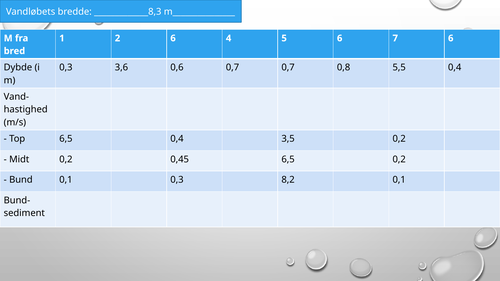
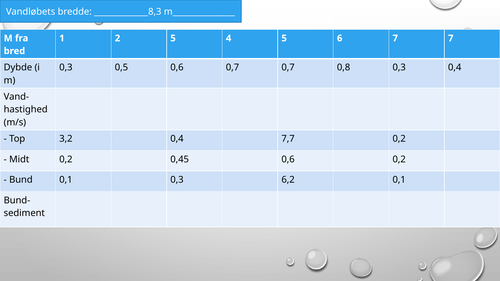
2 6: 6 -> 5
7 6: 6 -> 7
3,6: 3,6 -> 0,5
0,8 5,5: 5,5 -> 0,3
Top 6,5: 6,5 -> 3,2
3,5: 3,5 -> 7,7
0,45 6,5: 6,5 -> 0,6
8,2: 8,2 -> 6,2
